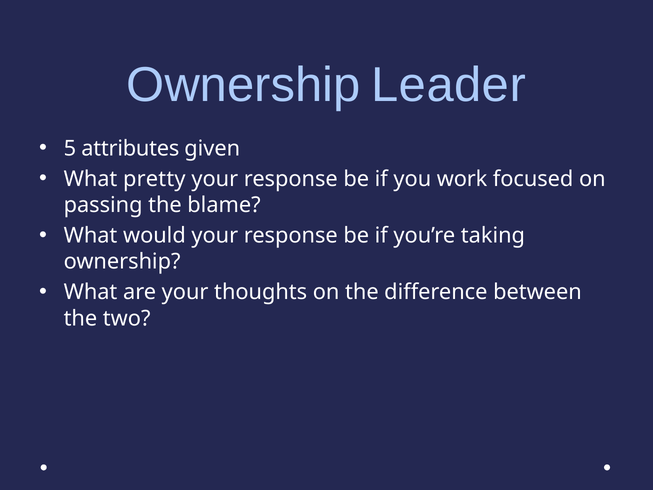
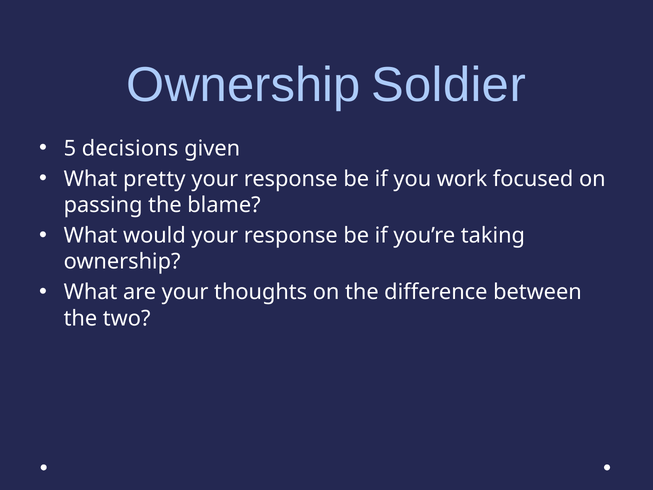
Leader: Leader -> Soldier
attributes: attributes -> decisions
